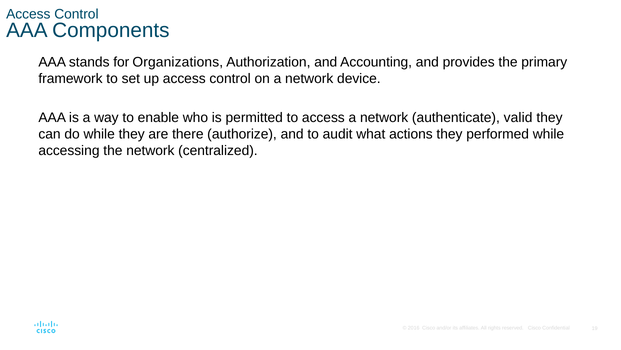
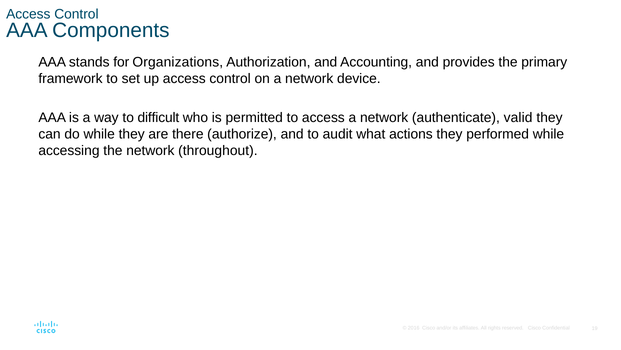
enable: enable -> difficult
centralized: centralized -> throughout
